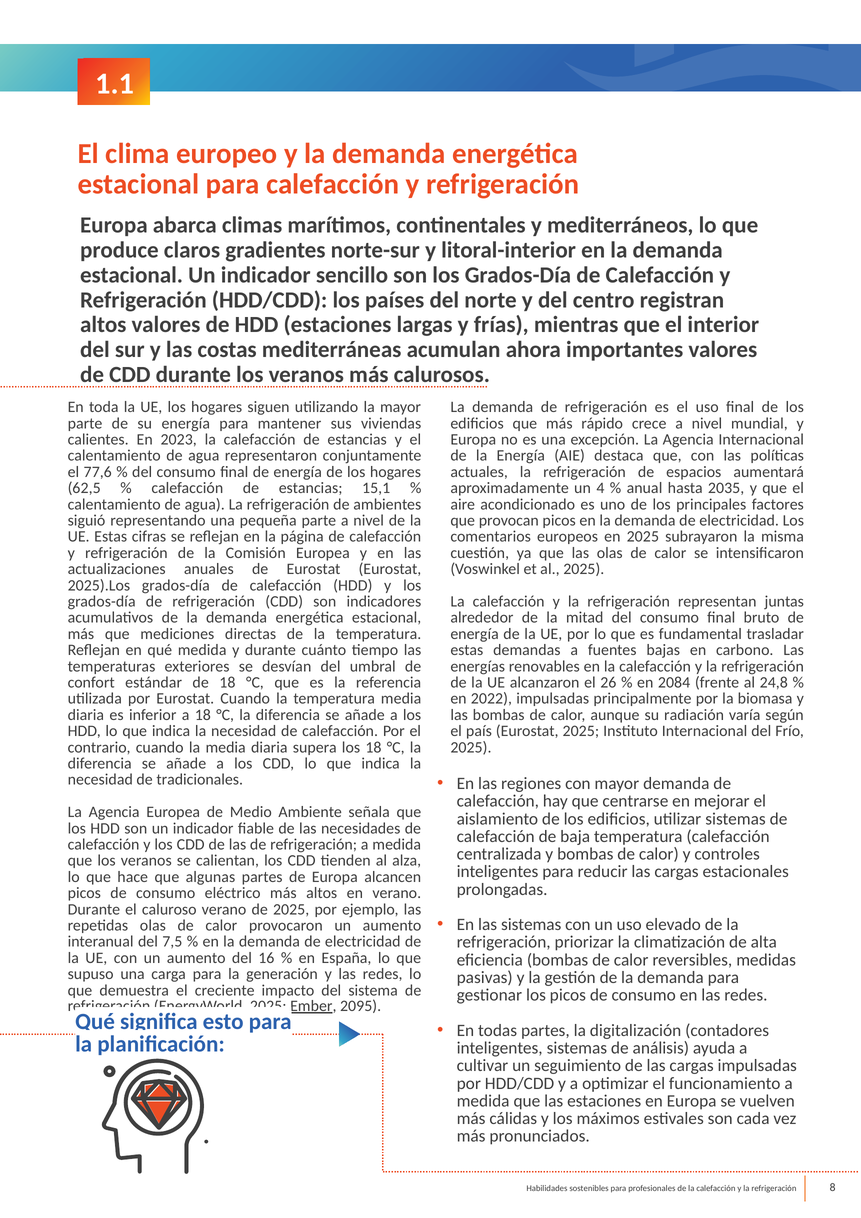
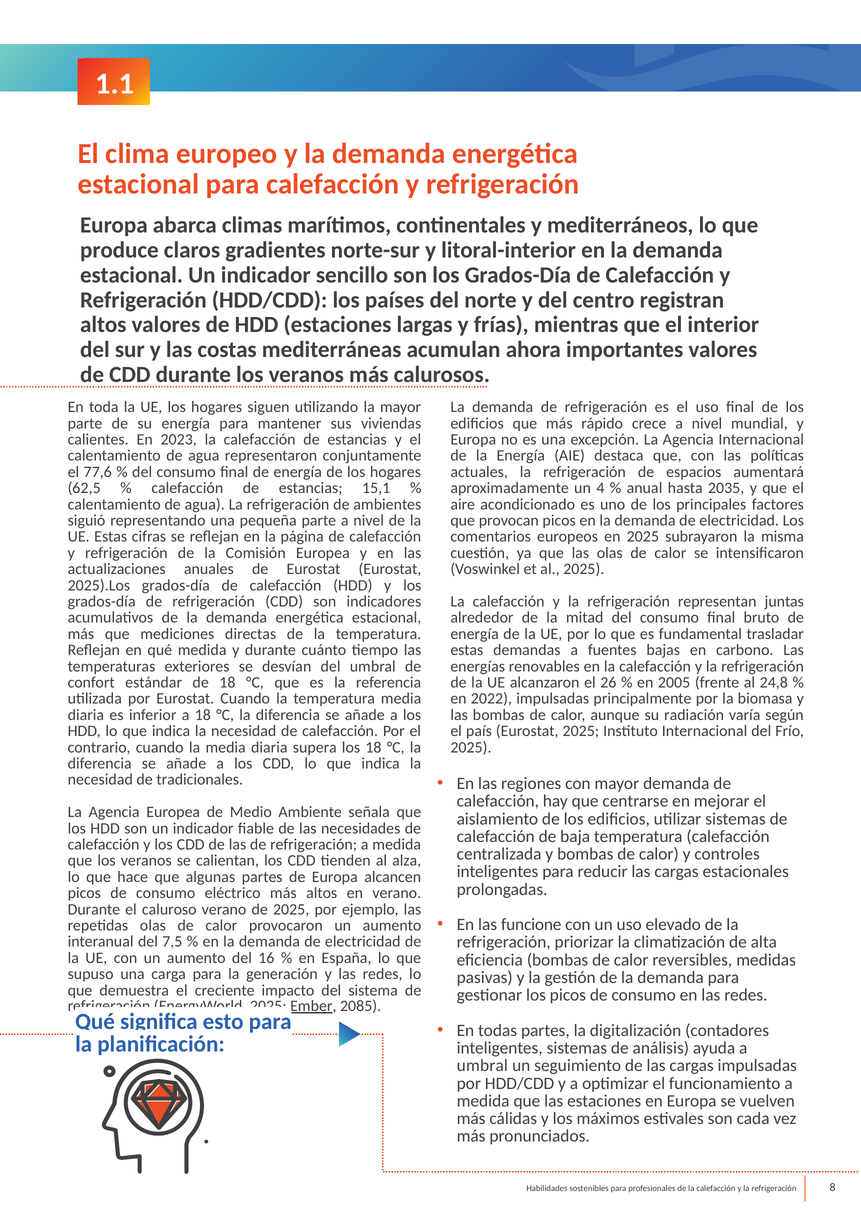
2084: 2084 -> 2005
las sistemas: sistemas -> funcione
2095: 2095 -> 2085
cultivar at (482, 1065): cultivar -> umbral
